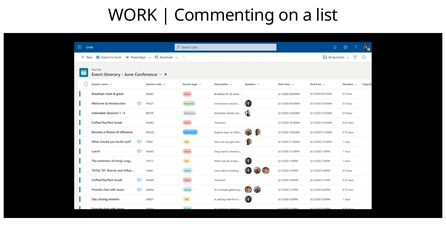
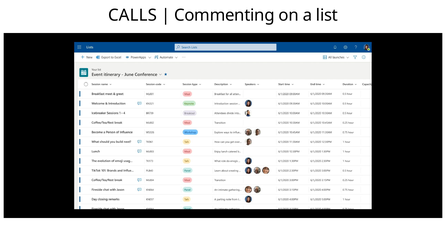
WORK: WORK -> CALLS
